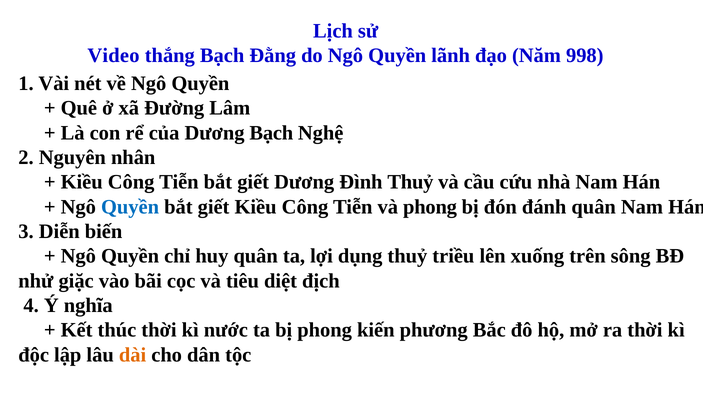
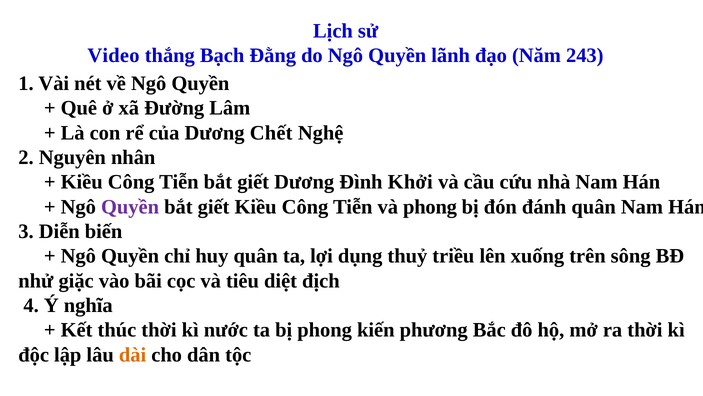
998: 998 -> 243
Dương Bạch: Bạch -> Chết
Đình Thuỷ: Thuỷ -> Khởi
Quyền at (130, 207) colour: blue -> purple
